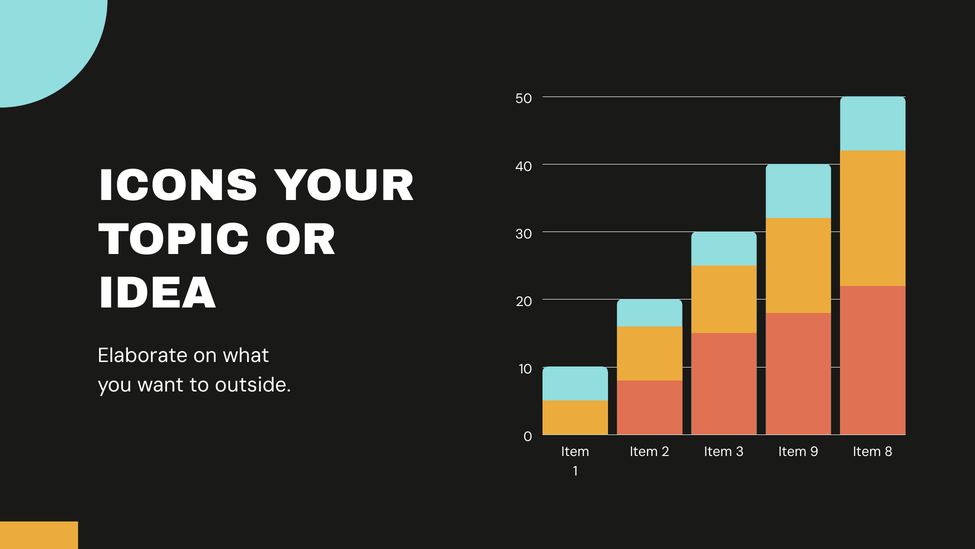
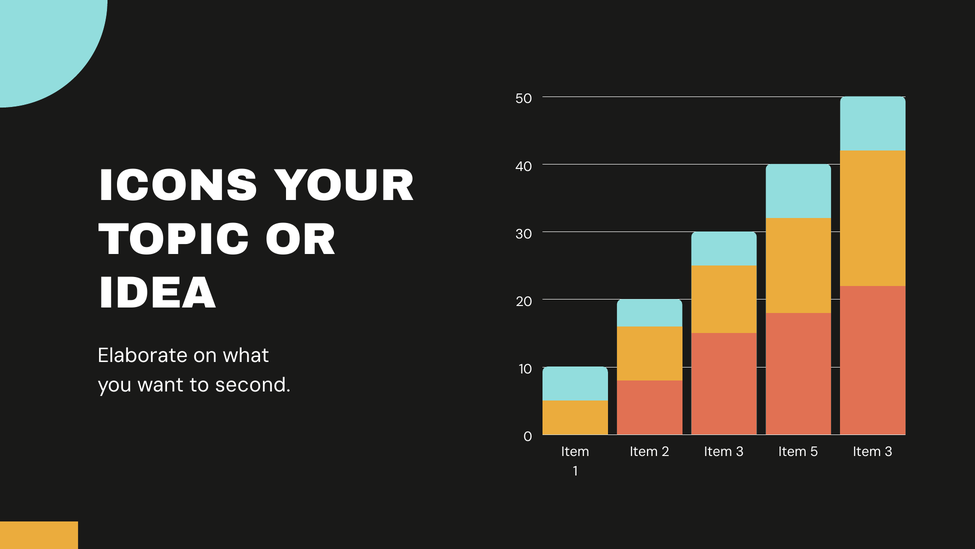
outside: outside -> second
9: 9 -> 5
8 at (889, 451): 8 -> 3
